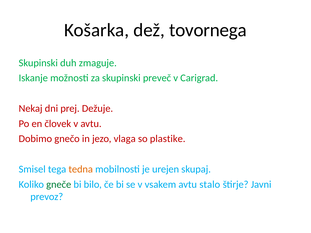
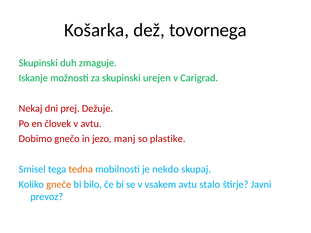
preveč: preveč -> urejen
vlaga: vlaga -> manj
urejen: urejen -> nekdo
gneče colour: green -> orange
